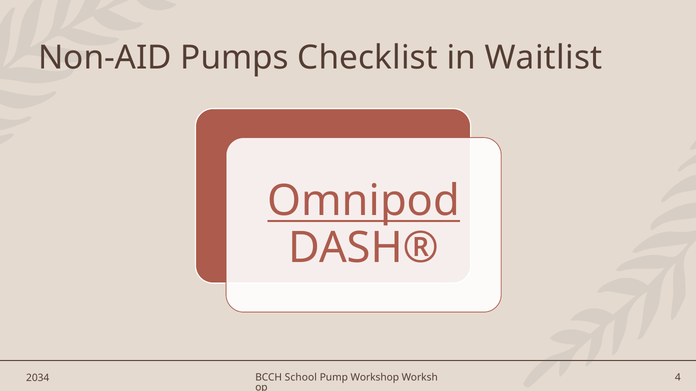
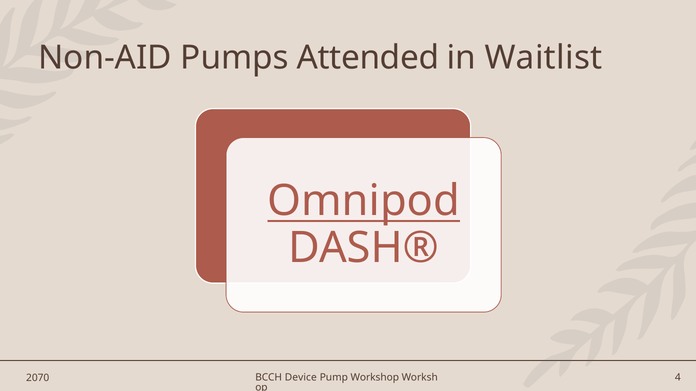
Checklist: Checklist -> Attended
School: School -> Device
2034: 2034 -> 2070
